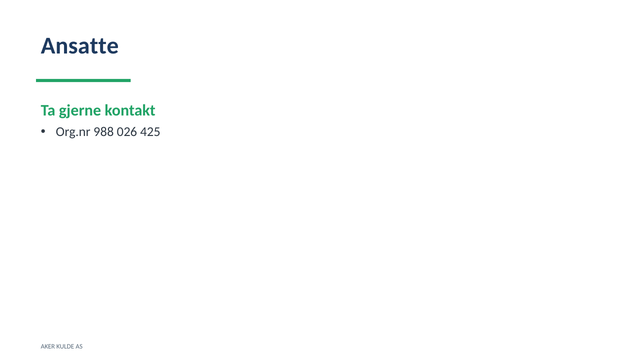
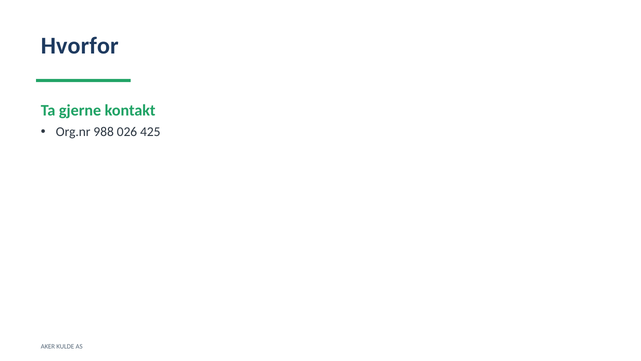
Ansatte: Ansatte -> Hvorfor
